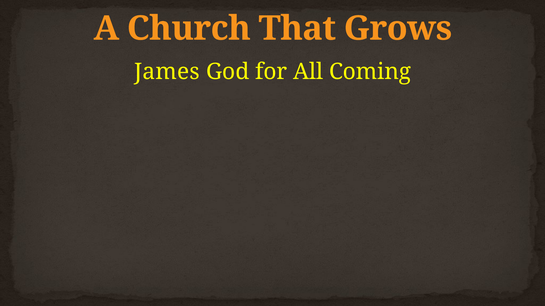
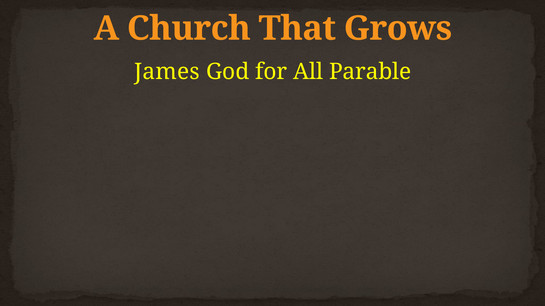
Coming: Coming -> Parable
